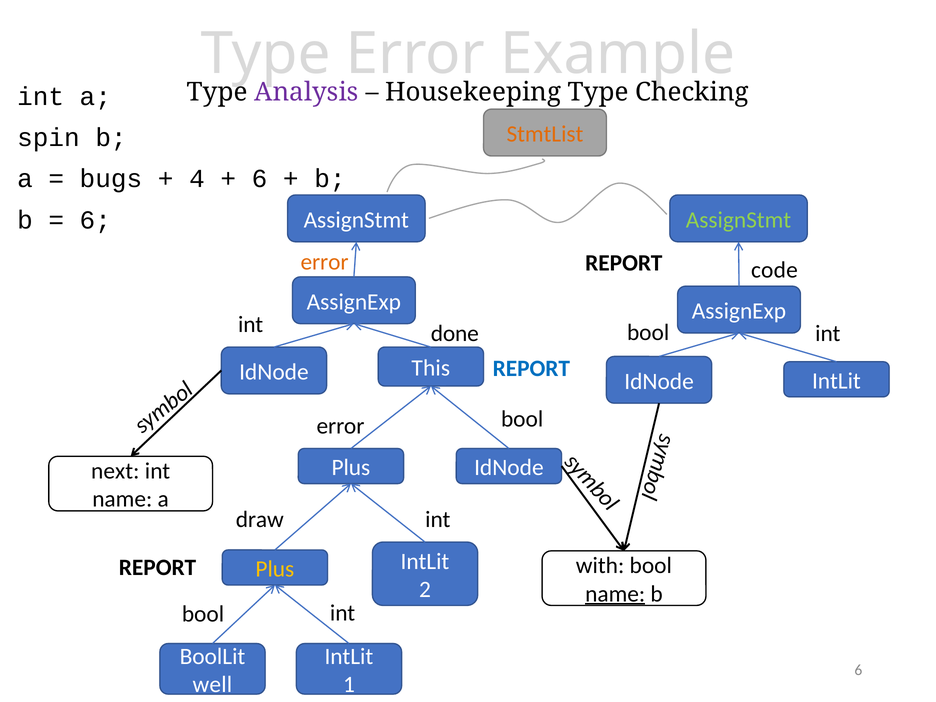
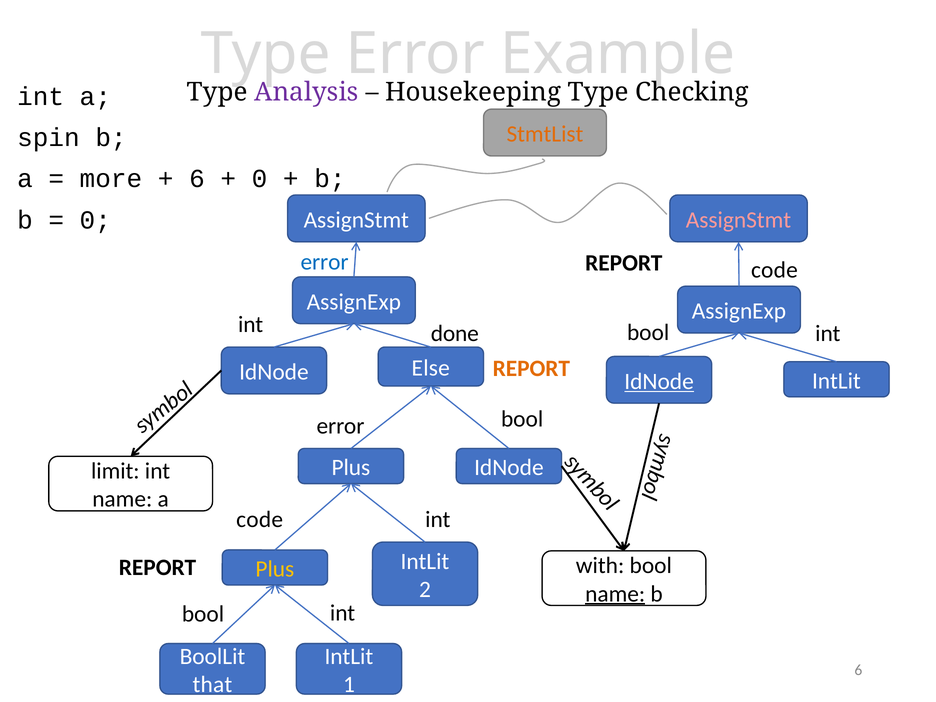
bugs: bugs -> more
4 at (197, 179): 4 -> 6
6 at (260, 179): 6 -> 0
6 at (95, 220): 6 -> 0
AssignStmt at (738, 220) colour: light green -> pink
error at (325, 262) colour: orange -> blue
This: This -> Else
REPORT at (531, 369) colour: blue -> orange
IdNode at (659, 381) underline: none -> present
next: next -> limit
draw at (260, 519): draw -> code
well: well -> that
